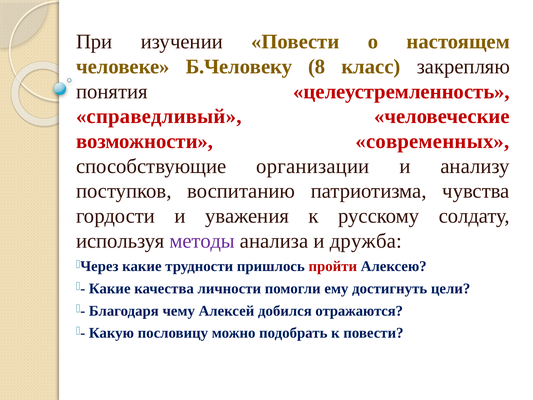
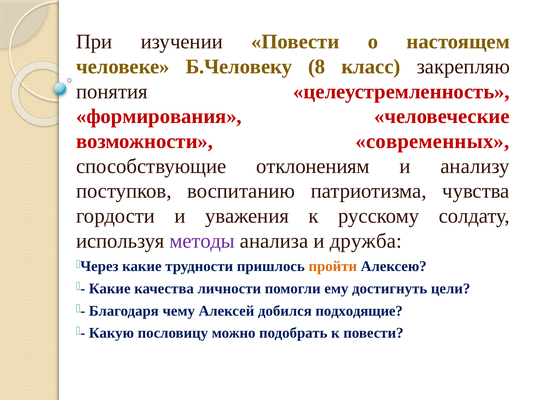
справедливый: справедливый -> формирования
организации: организации -> отклонениям
пройти colour: red -> orange
отражаются: отражаются -> подходящие
